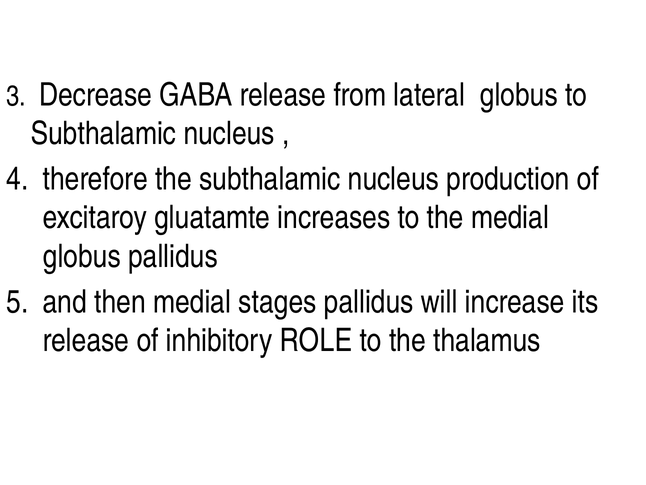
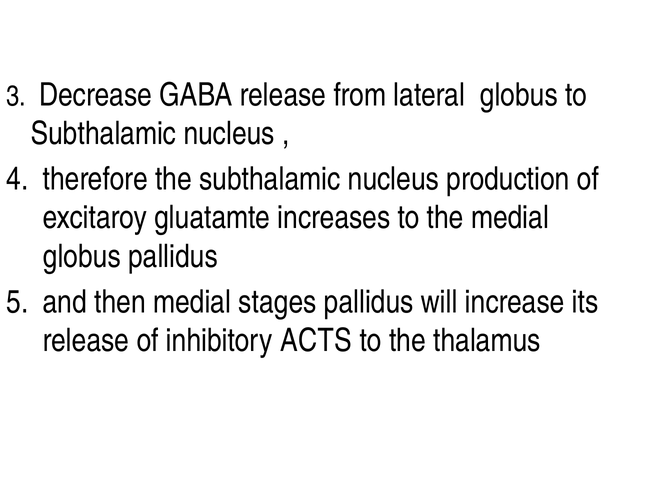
ROLE: ROLE -> ACTS
